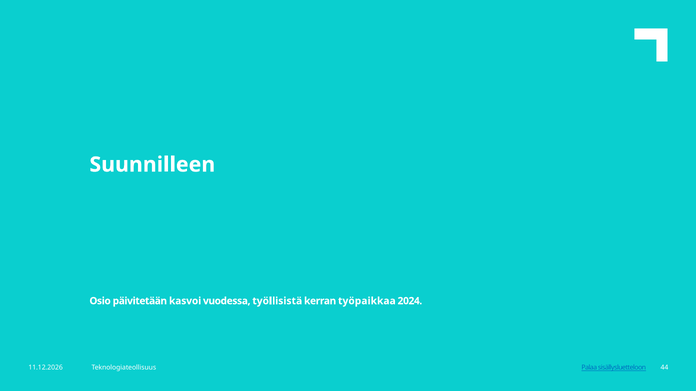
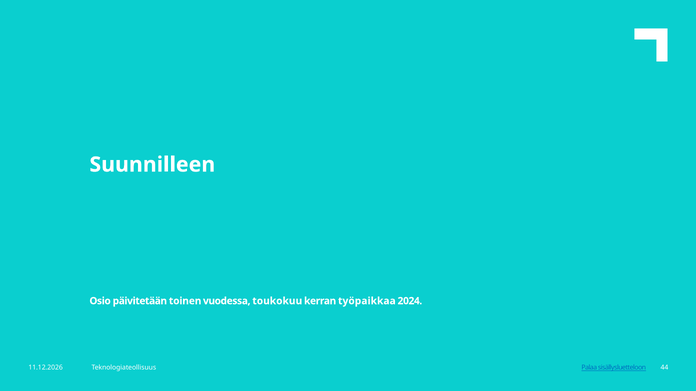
kasvoi: kasvoi -> toinen
työllisistä: työllisistä -> toukokuu
